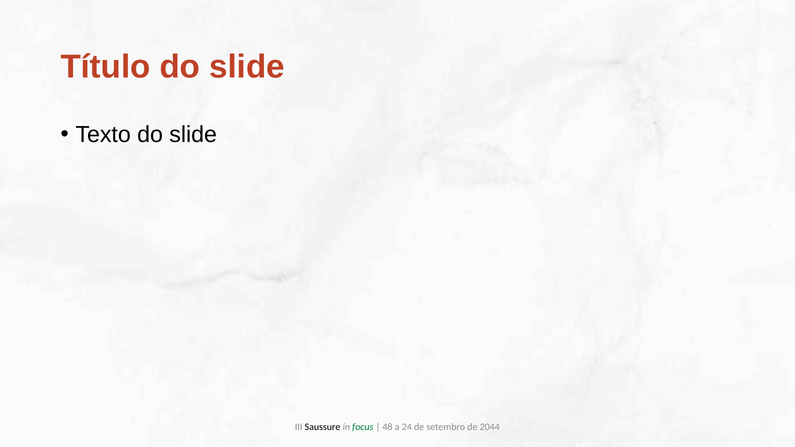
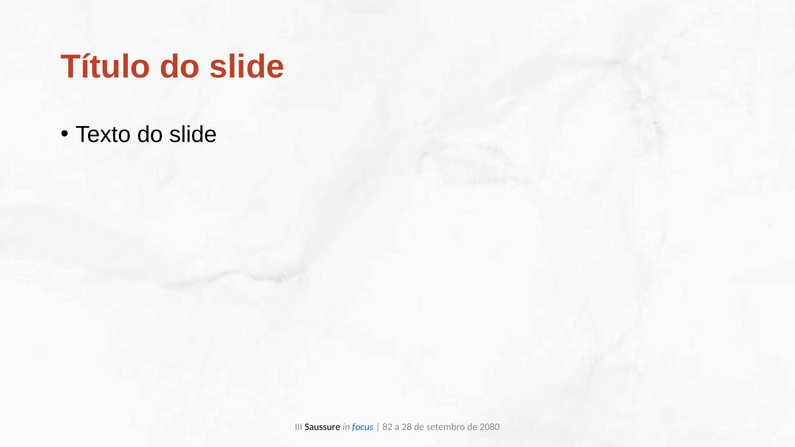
focus colour: green -> blue
48: 48 -> 82
24: 24 -> 28
2044: 2044 -> 2080
